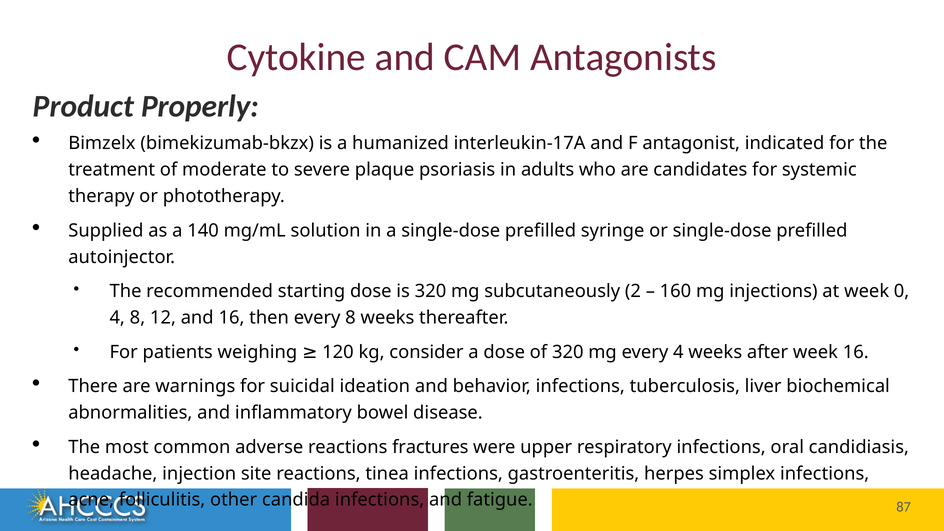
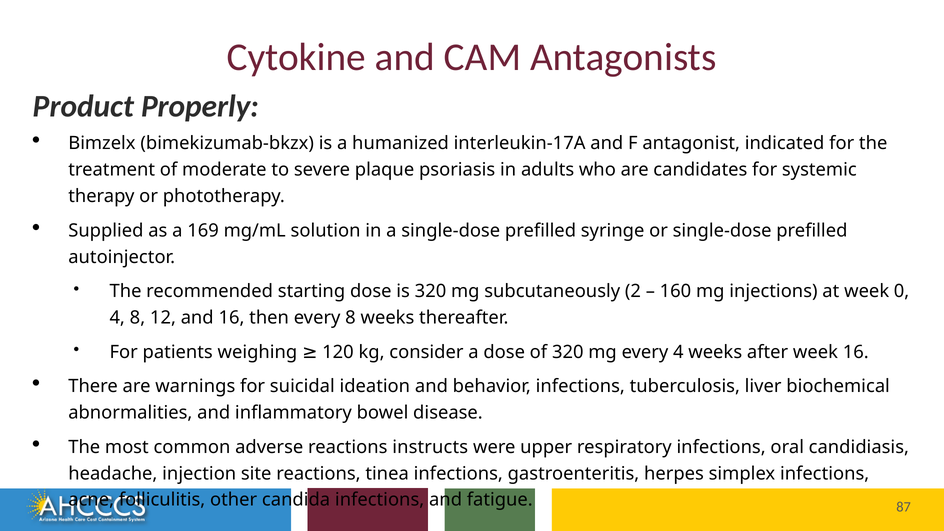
140: 140 -> 169
fractures: fractures -> instructs
